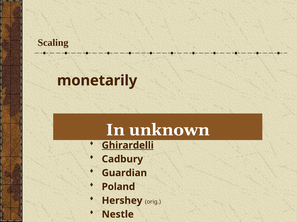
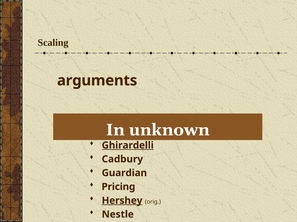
monetarily: monetarily -> arguments
Poland: Poland -> Pricing
Hershey underline: none -> present
